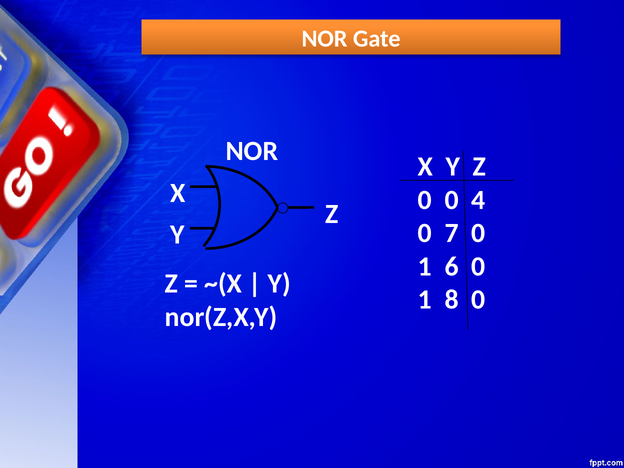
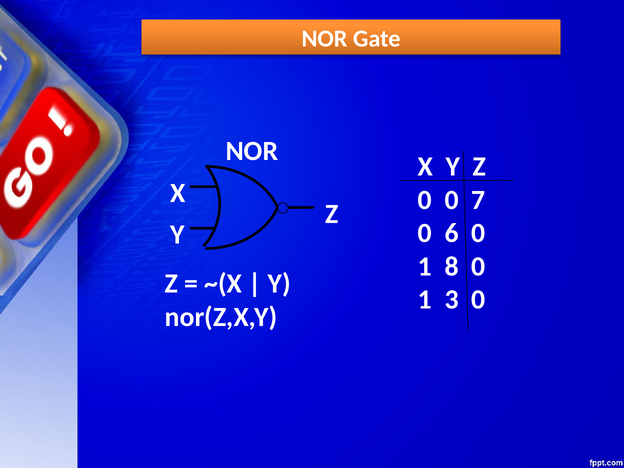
4: 4 -> 7
7: 7 -> 6
6: 6 -> 8
8: 8 -> 3
